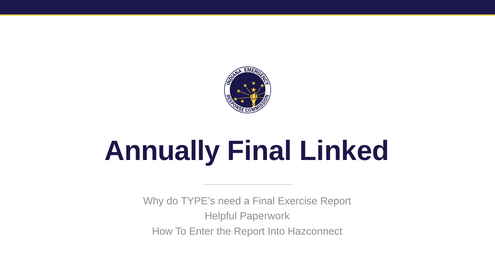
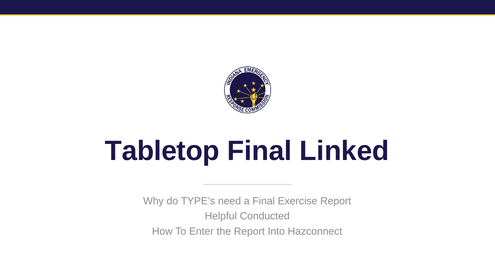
Annually: Annually -> Tabletop
Paperwork: Paperwork -> Conducted
